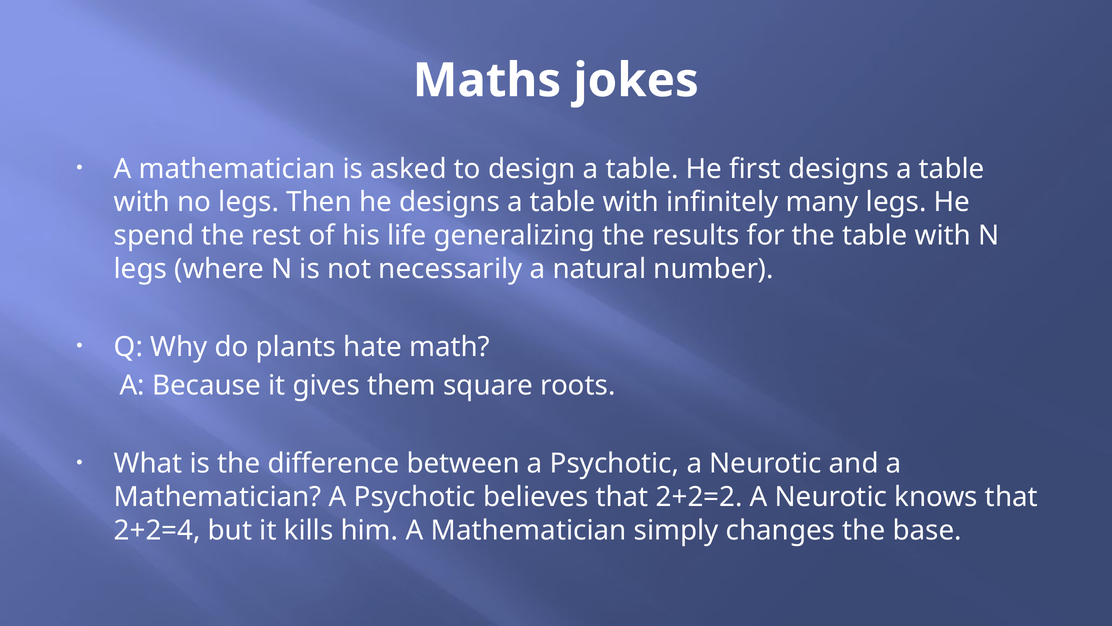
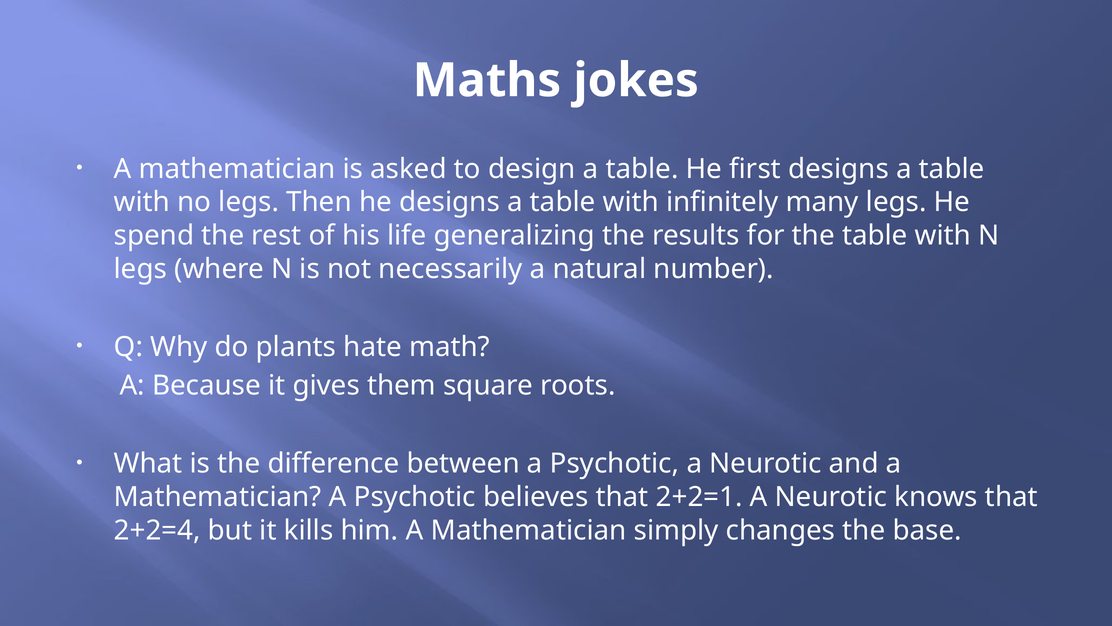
2+2=2: 2+2=2 -> 2+2=1
